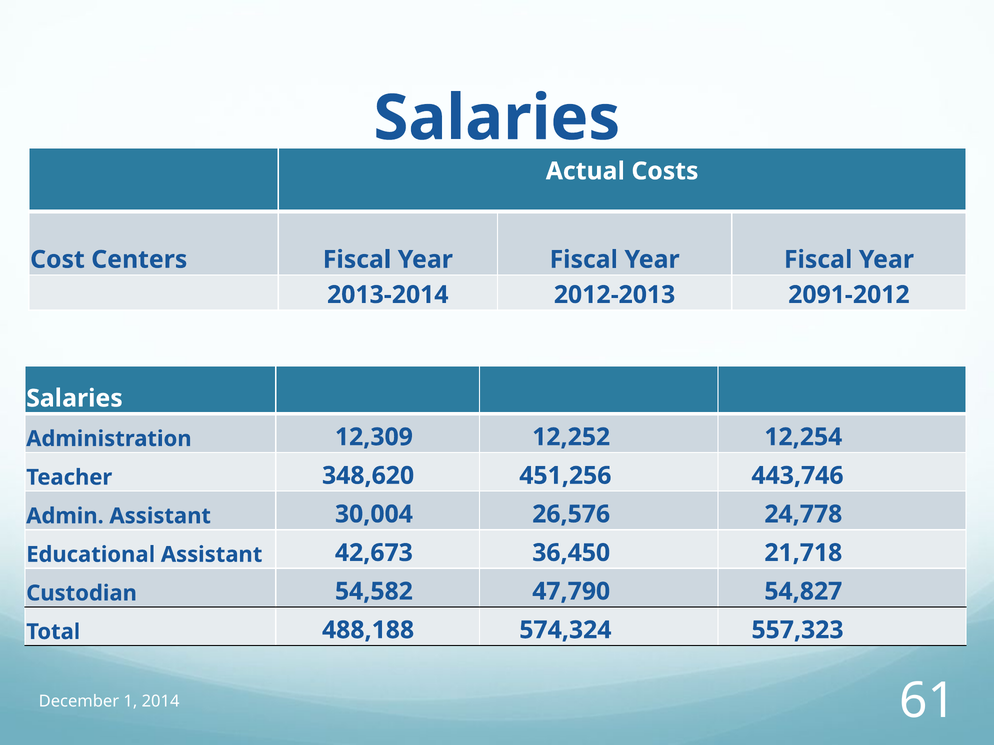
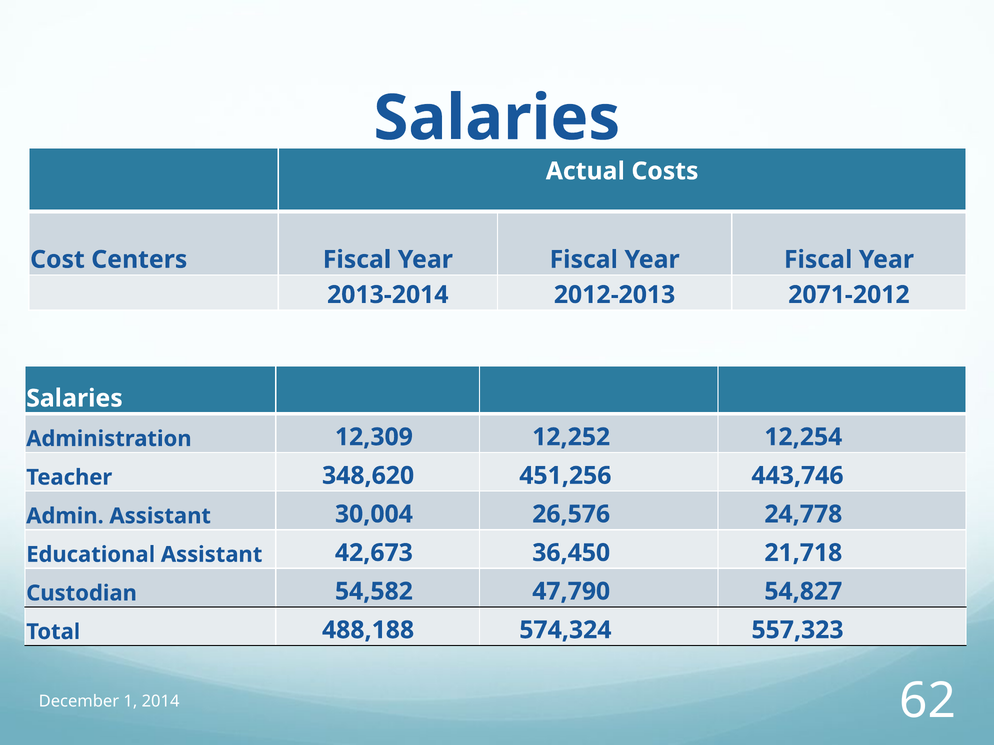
2091-2012: 2091-2012 -> 2071-2012
61: 61 -> 62
